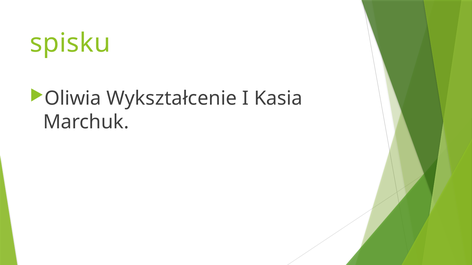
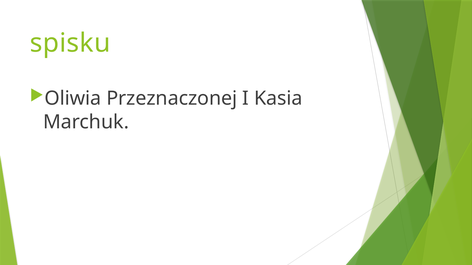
Wykształcenie: Wykształcenie -> Przeznaczonej
